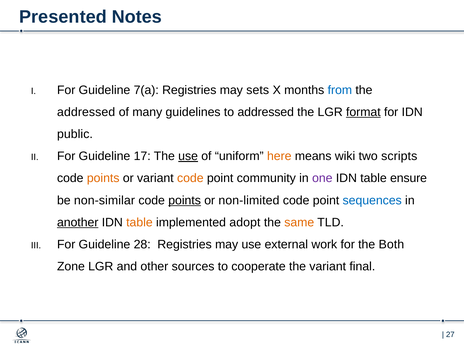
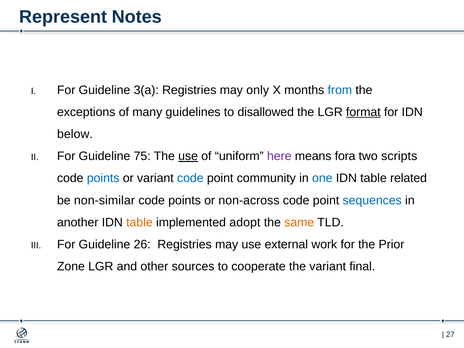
Presented: Presented -> Represent
7(a: 7(a -> 3(a
sets: sets -> only
addressed at (86, 112): addressed -> exceptions
to addressed: addressed -> disallowed
public: public -> below
17: 17 -> 75
here colour: orange -> purple
wiki: wiki -> fora
points at (103, 178) colour: orange -> blue
code at (190, 178) colour: orange -> blue
one colour: purple -> blue
ensure: ensure -> related
points at (185, 200) underline: present -> none
non-limited: non-limited -> non-across
another underline: present -> none
28: 28 -> 26
Both: Both -> Prior
